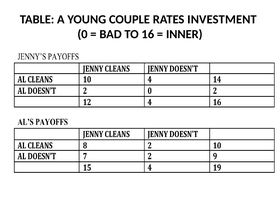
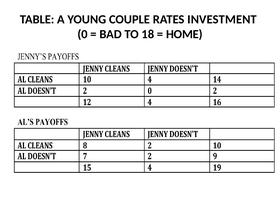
16: 16 -> 18
INNER: INNER -> HOME
